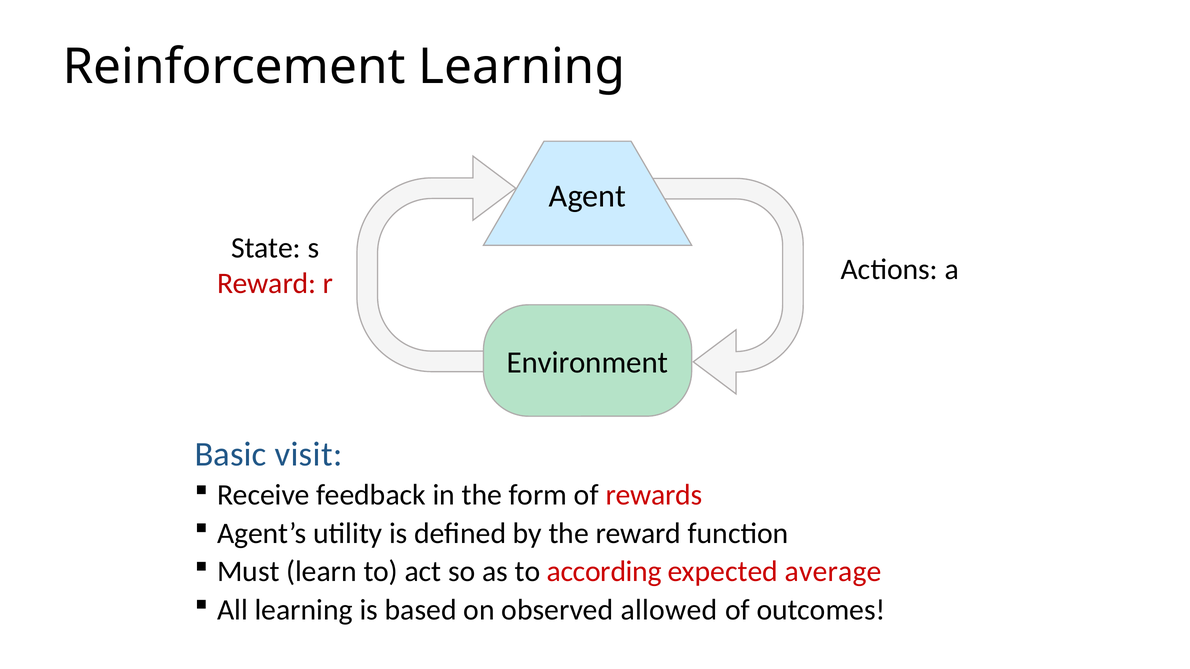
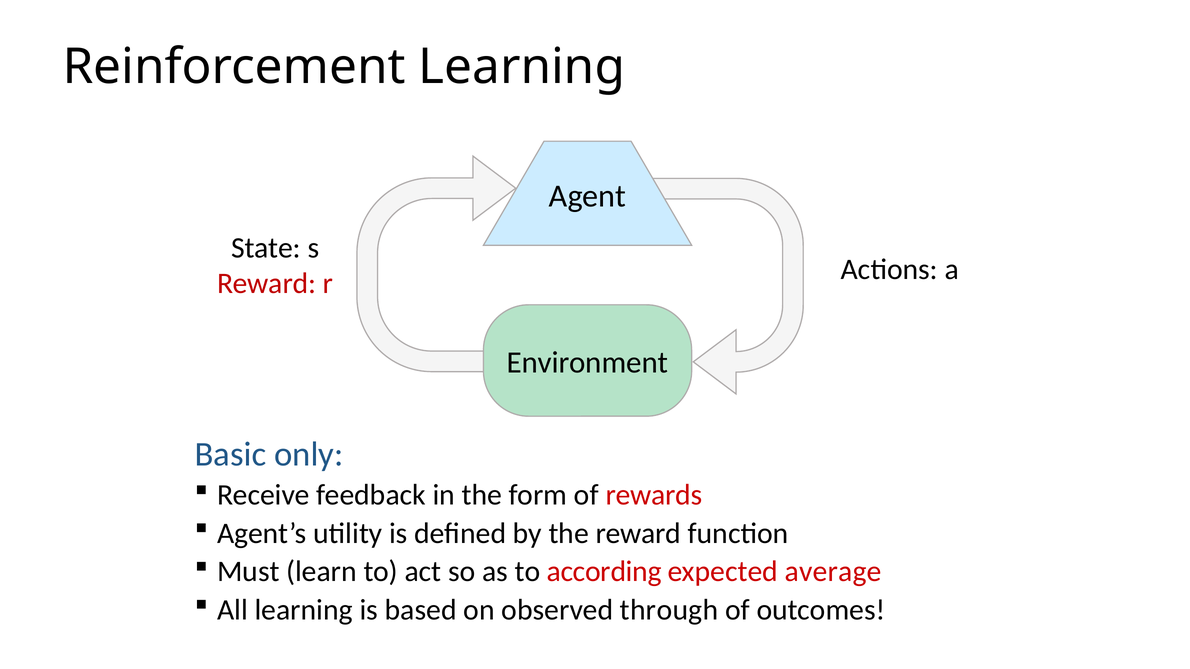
visit: visit -> only
allowed: allowed -> through
